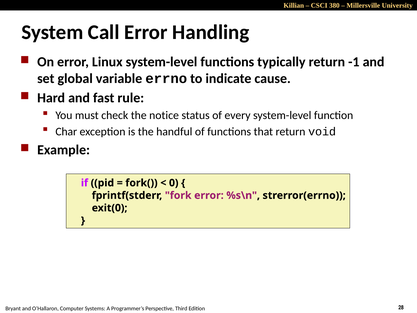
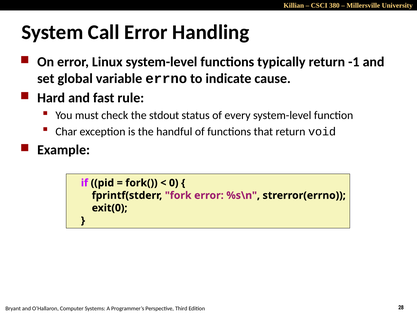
notice: notice -> stdout
